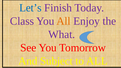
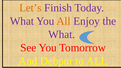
Let’s colour: blue -> orange
Class at (22, 21): Class -> What
Subject: Subject -> Debpur
